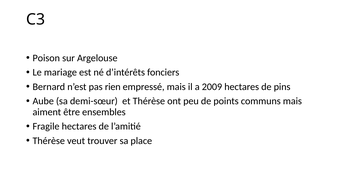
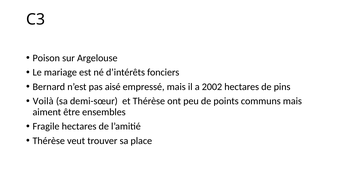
rien: rien -> aisé
2009: 2009 -> 2002
Aube: Aube -> Voilà
